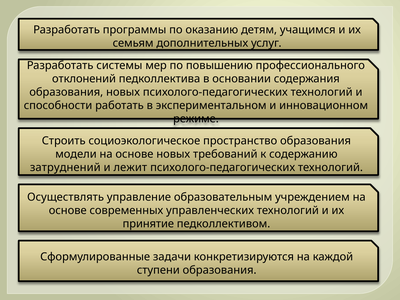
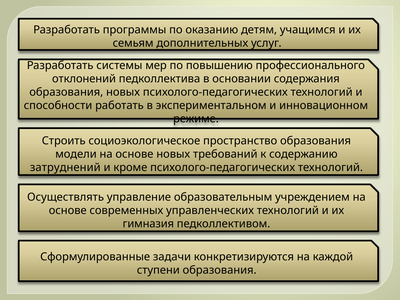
лежит: лежит -> кроме
принятие: принятие -> гимназия
